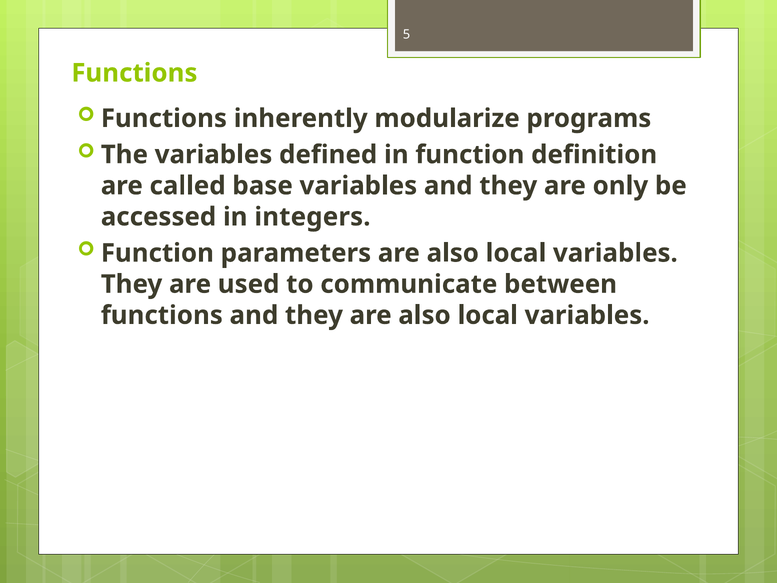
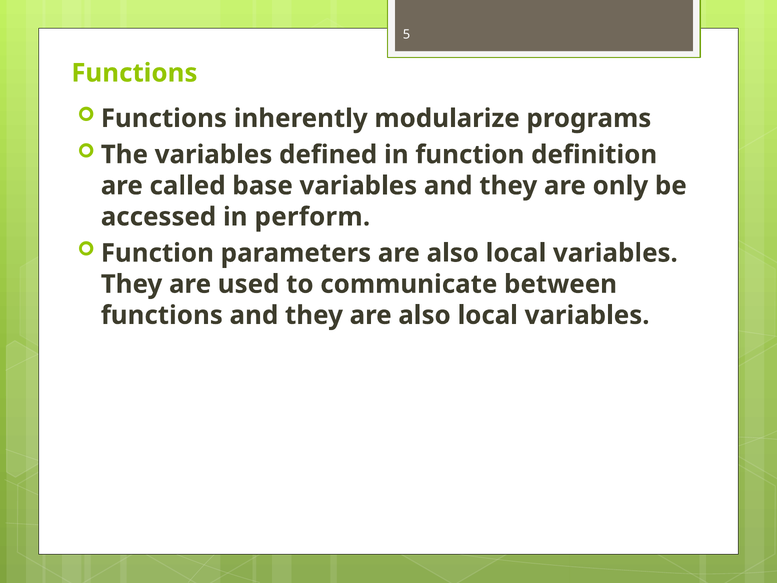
integers: integers -> perform
